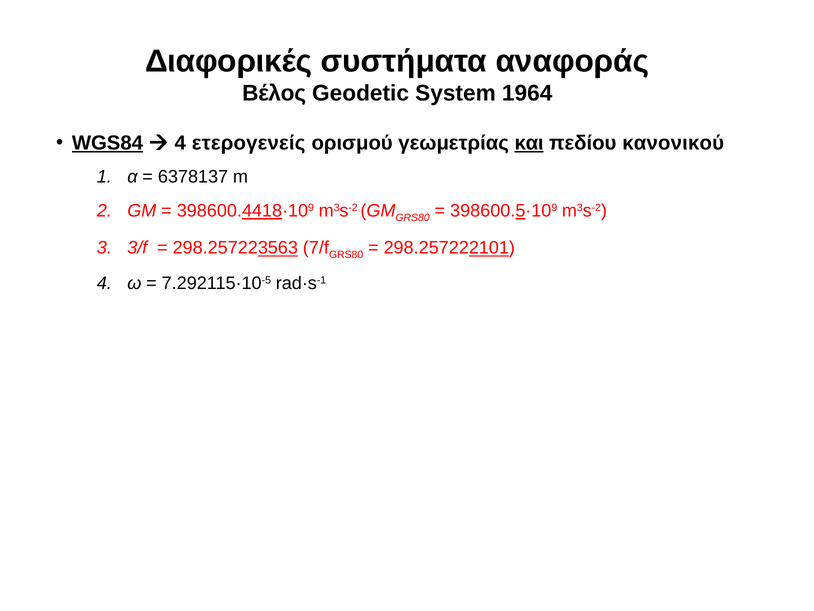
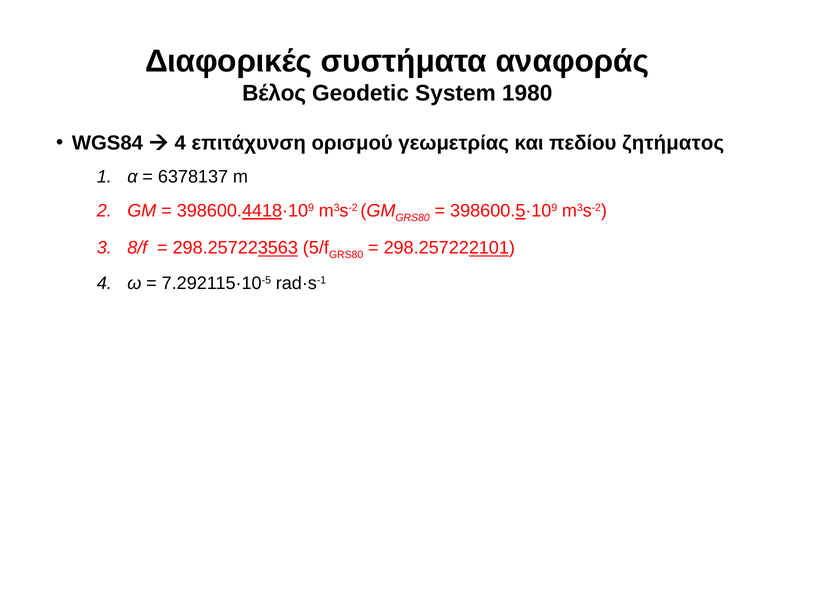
1964: 1964 -> 1980
WGS84 underline: present -> none
ετερογενείς: ετερογενείς -> επιτάχυνση
και underline: present -> none
κανονικού: κανονικού -> ζητήματος
3/f: 3/f -> 8/f
7/f: 7/f -> 5/f
